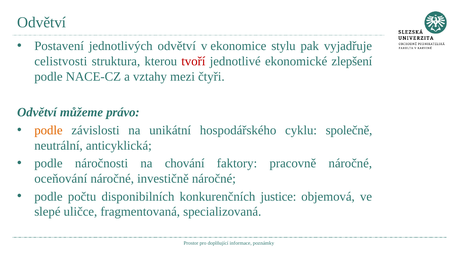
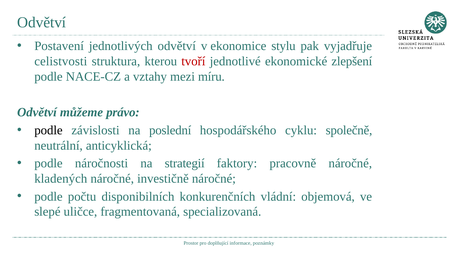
čtyři: čtyři -> míru
podle at (48, 130) colour: orange -> black
unikátní: unikátní -> poslední
chování: chování -> strategií
oceňování: oceňování -> kladených
justice: justice -> vládní
